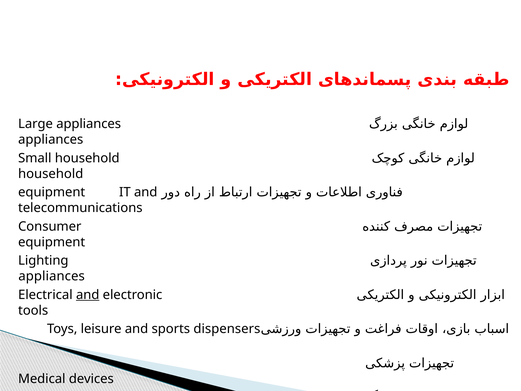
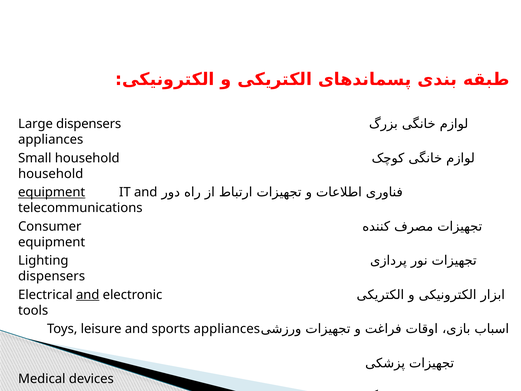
Large appliances: appliances -> dispensers
equipment at (52, 192) underline: none -> present
appliances at (52, 276): appliances -> dispensers
sports dispensers: dispensers -> appliances
